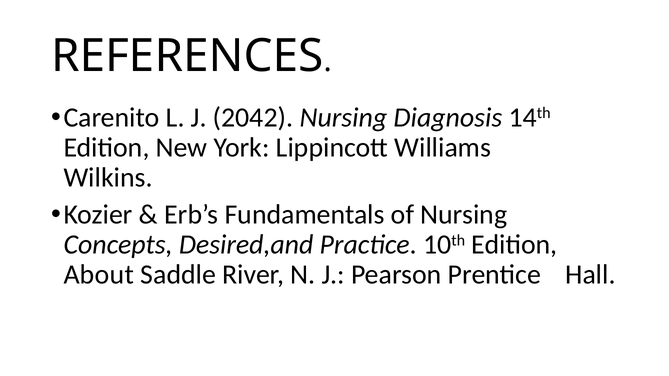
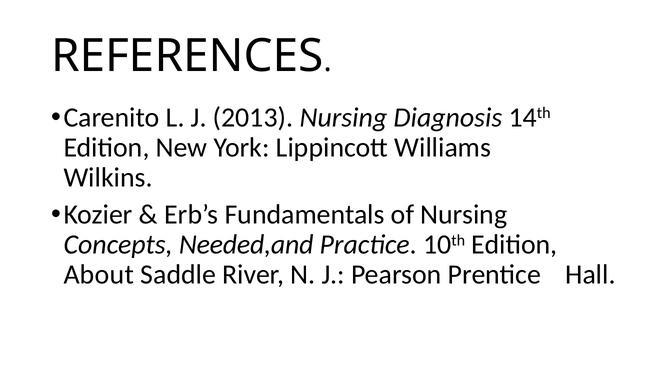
2042: 2042 -> 2013
Desired,and: Desired,and -> Needed,and
